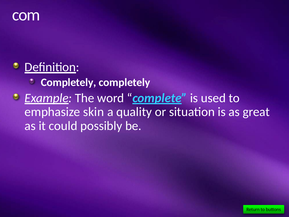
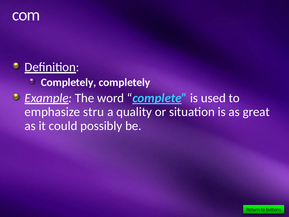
skin: skin -> stru
